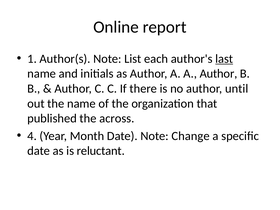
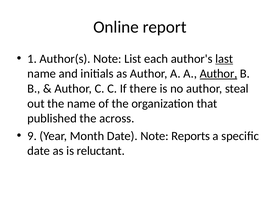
Author at (218, 74) underline: none -> present
until: until -> steal
4: 4 -> 9
Change: Change -> Reports
